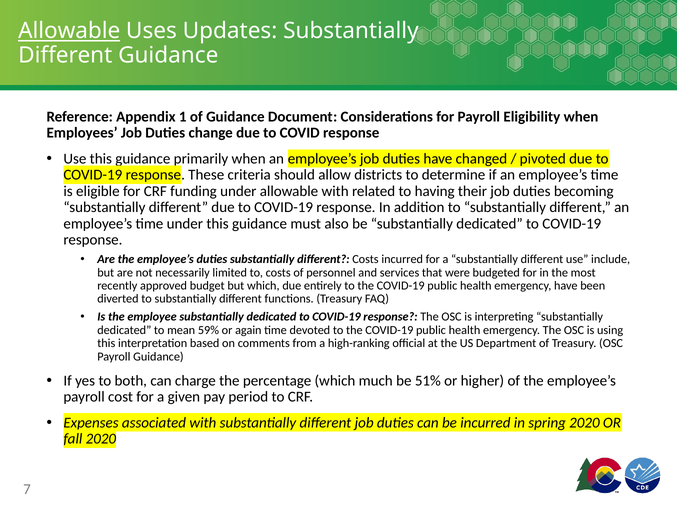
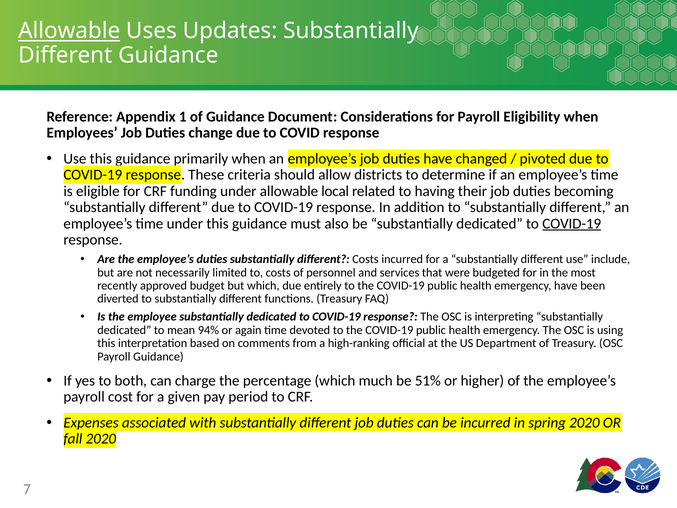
allowable with: with -> local
COVID-19 at (572, 223) underline: none -> present
59%: 59% -> 94%
